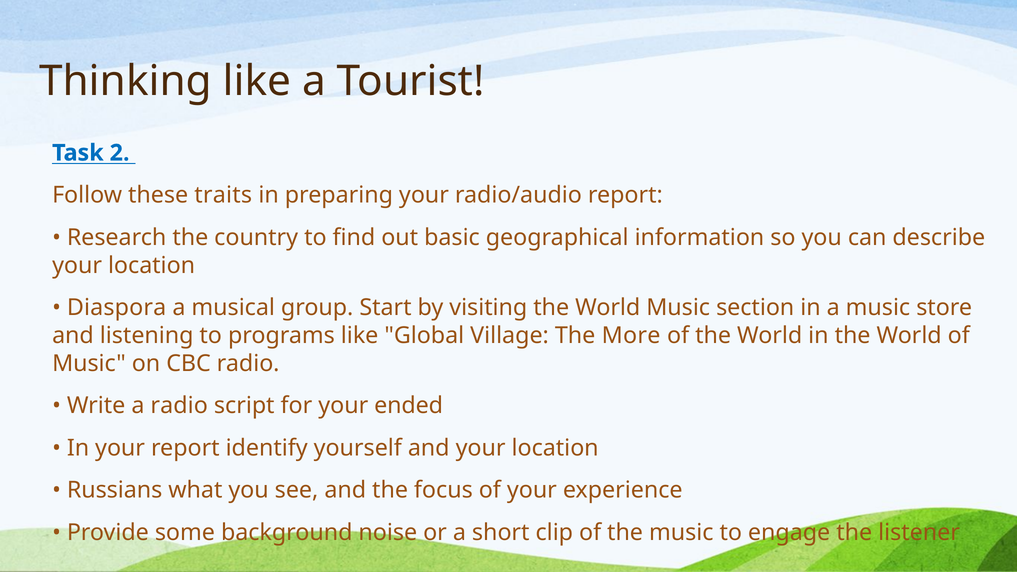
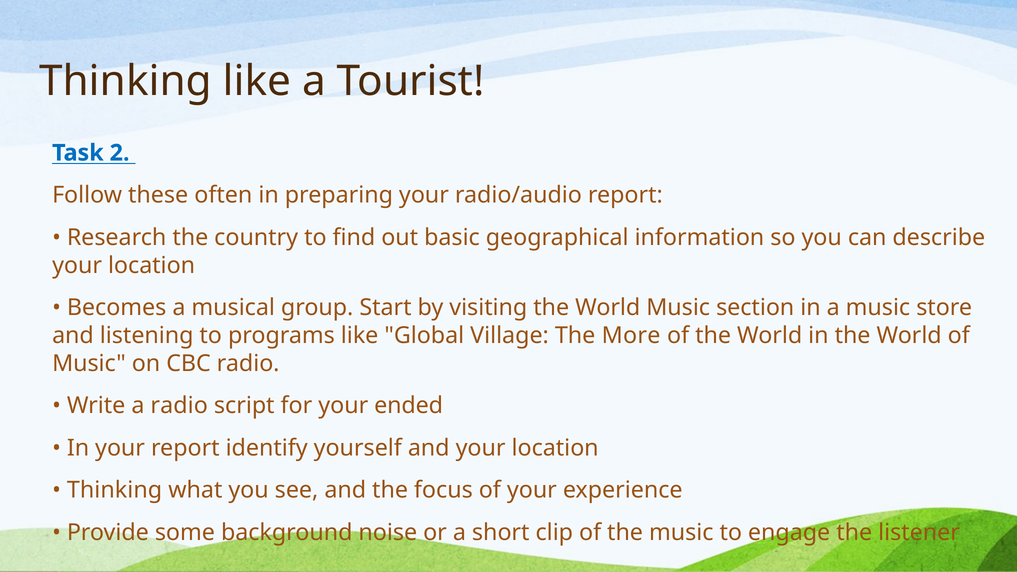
traits: traits -> often
Diaspora: Diaspora -> Becomes
Russians at (115, 490): Russians -> Thinking
